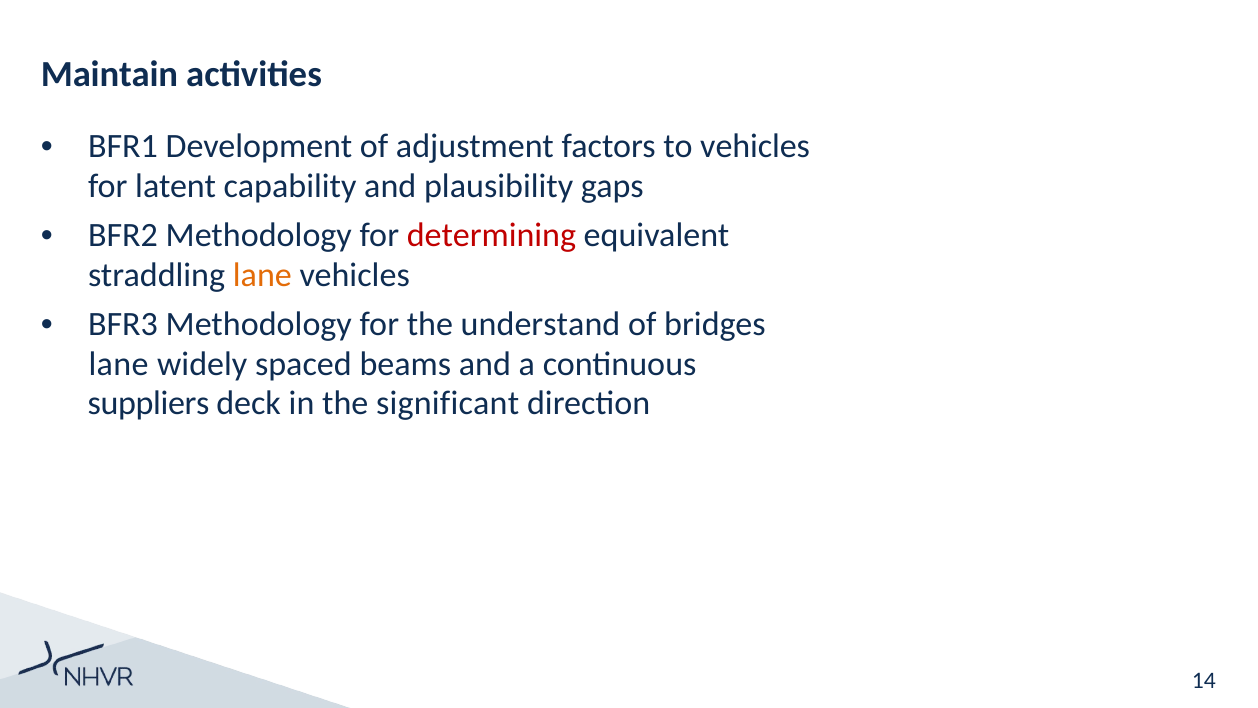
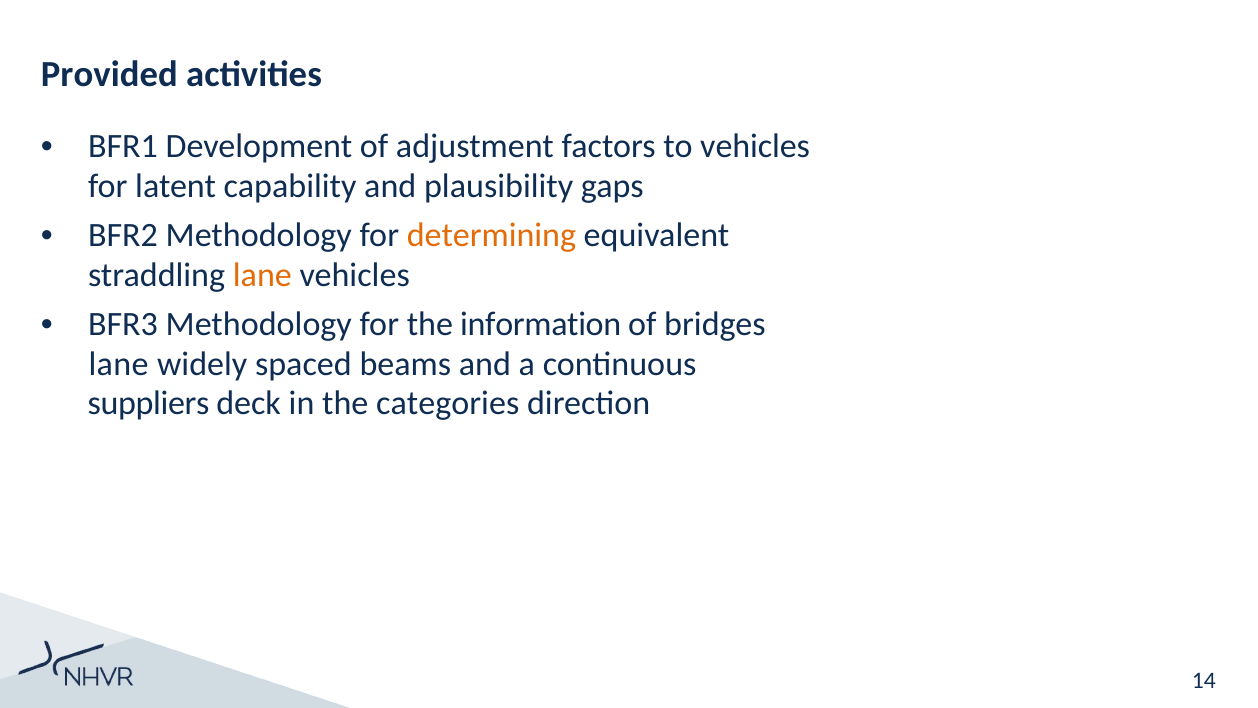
Maintain: Maintain -> Provided
determining colour: red -> orange
understand: understand -> information
significant: significant -> categories
